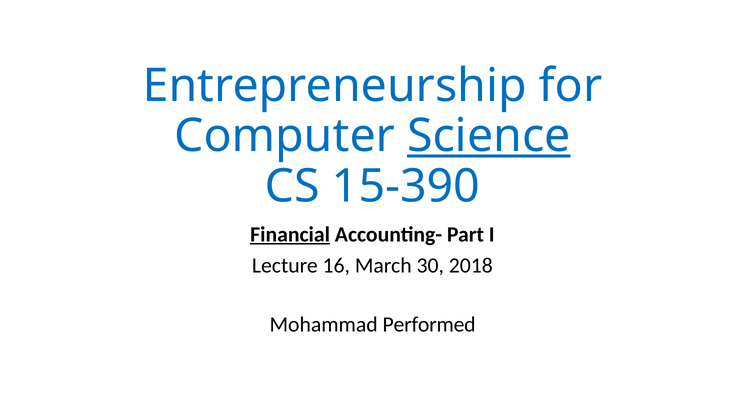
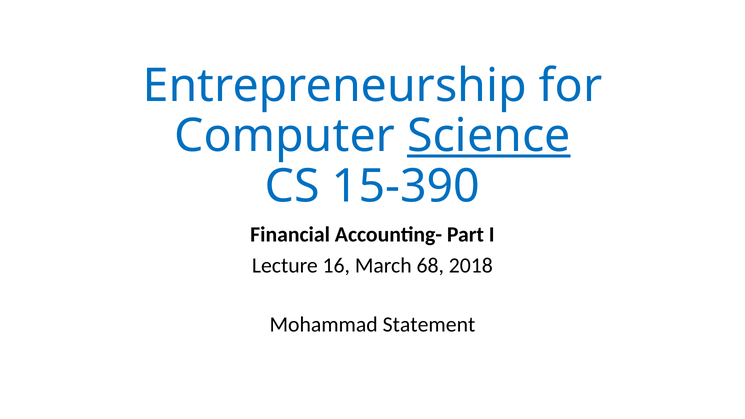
Financial underline: present -> none
30: 30 -> 68
Performed: Performed -> Statement
